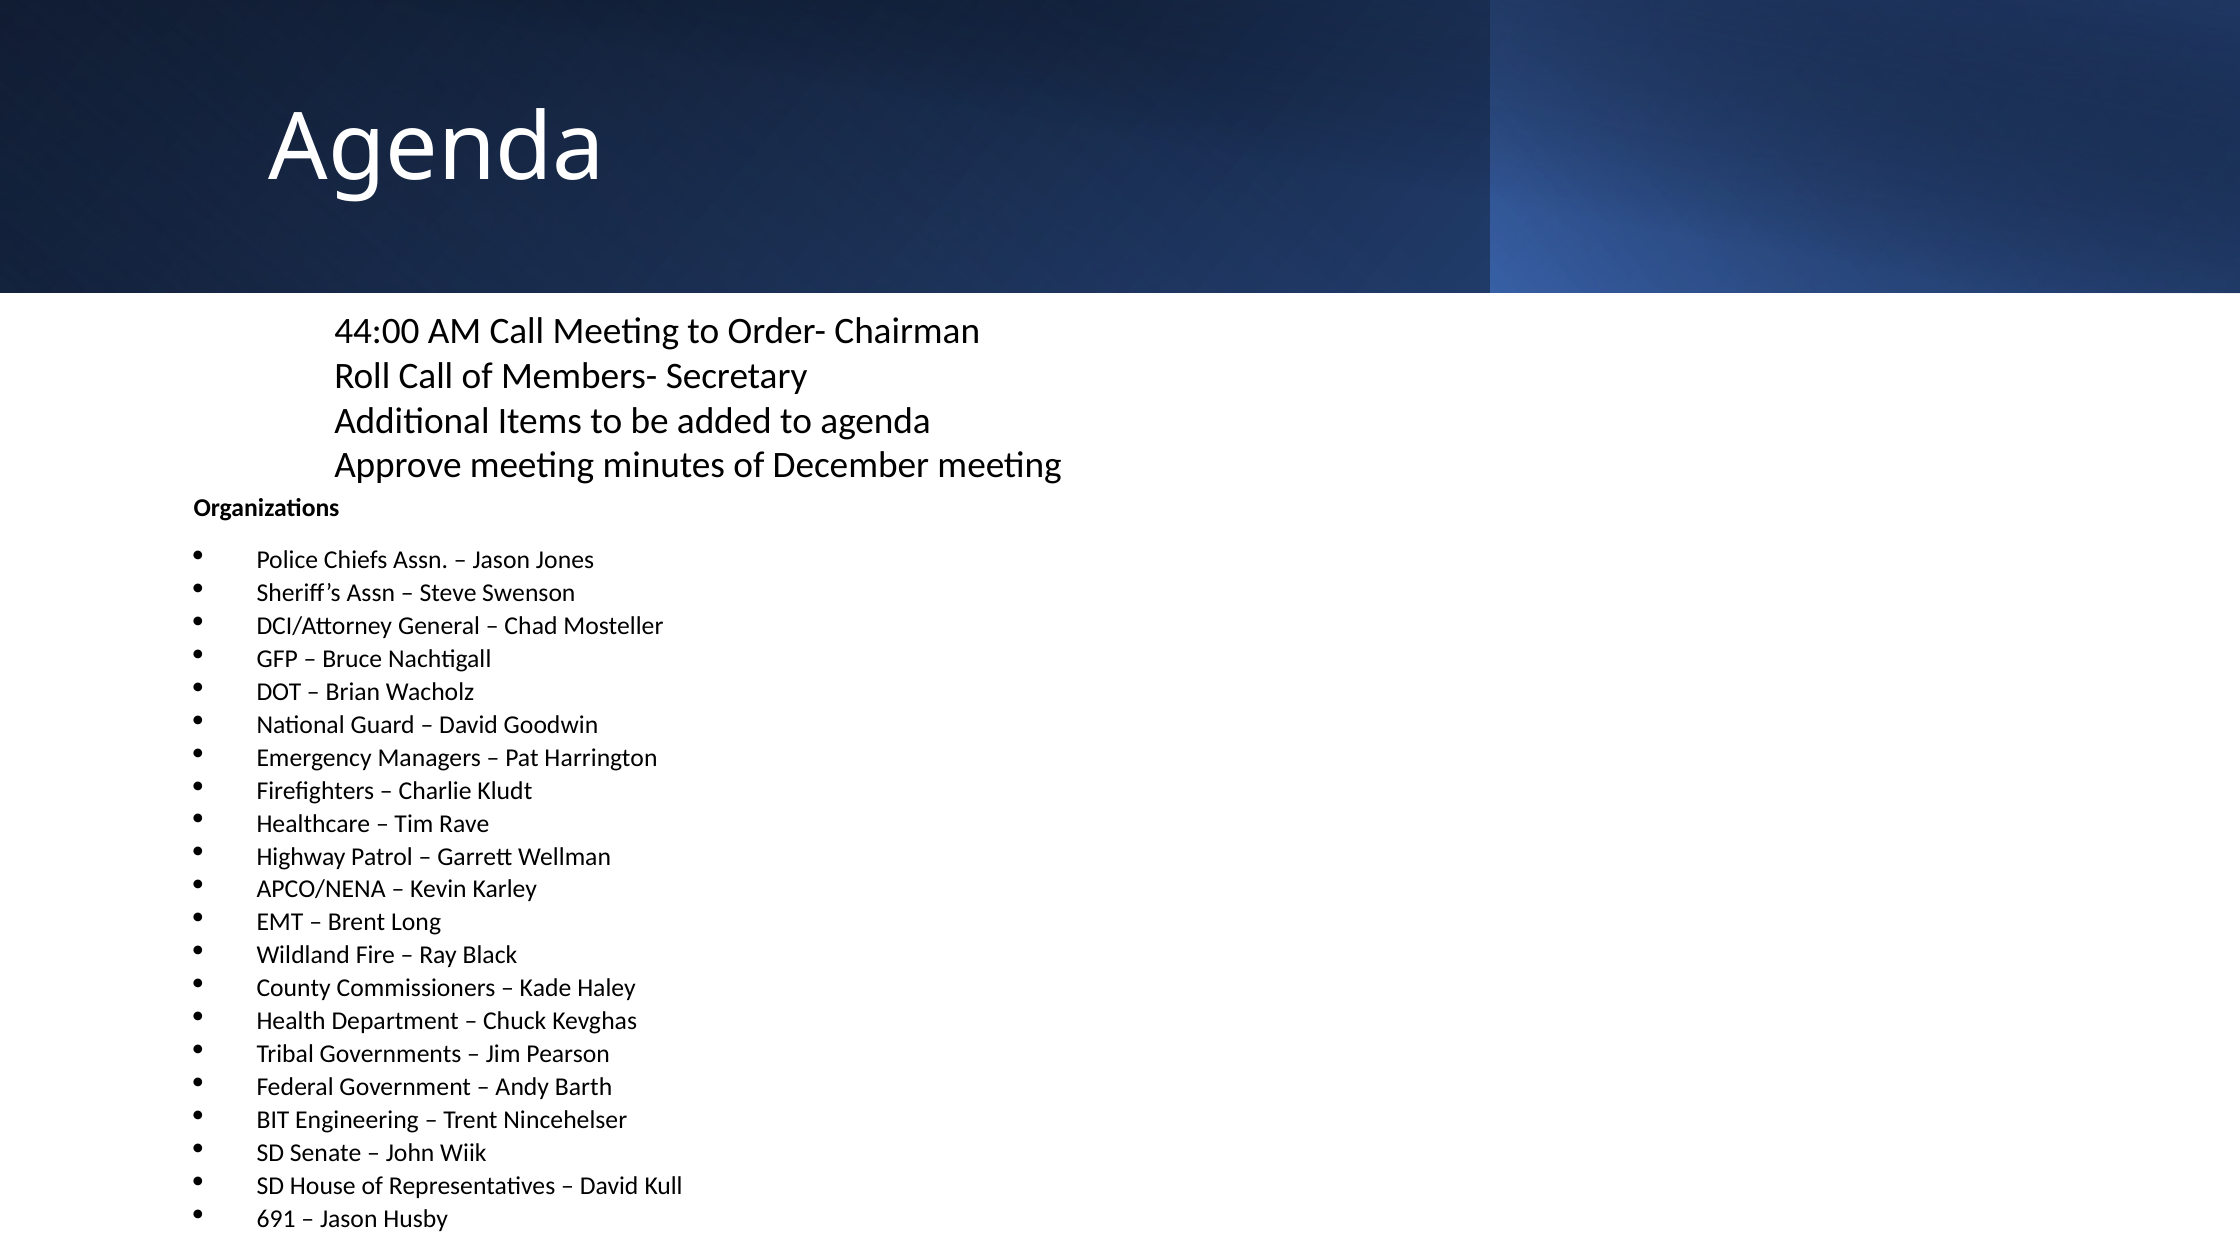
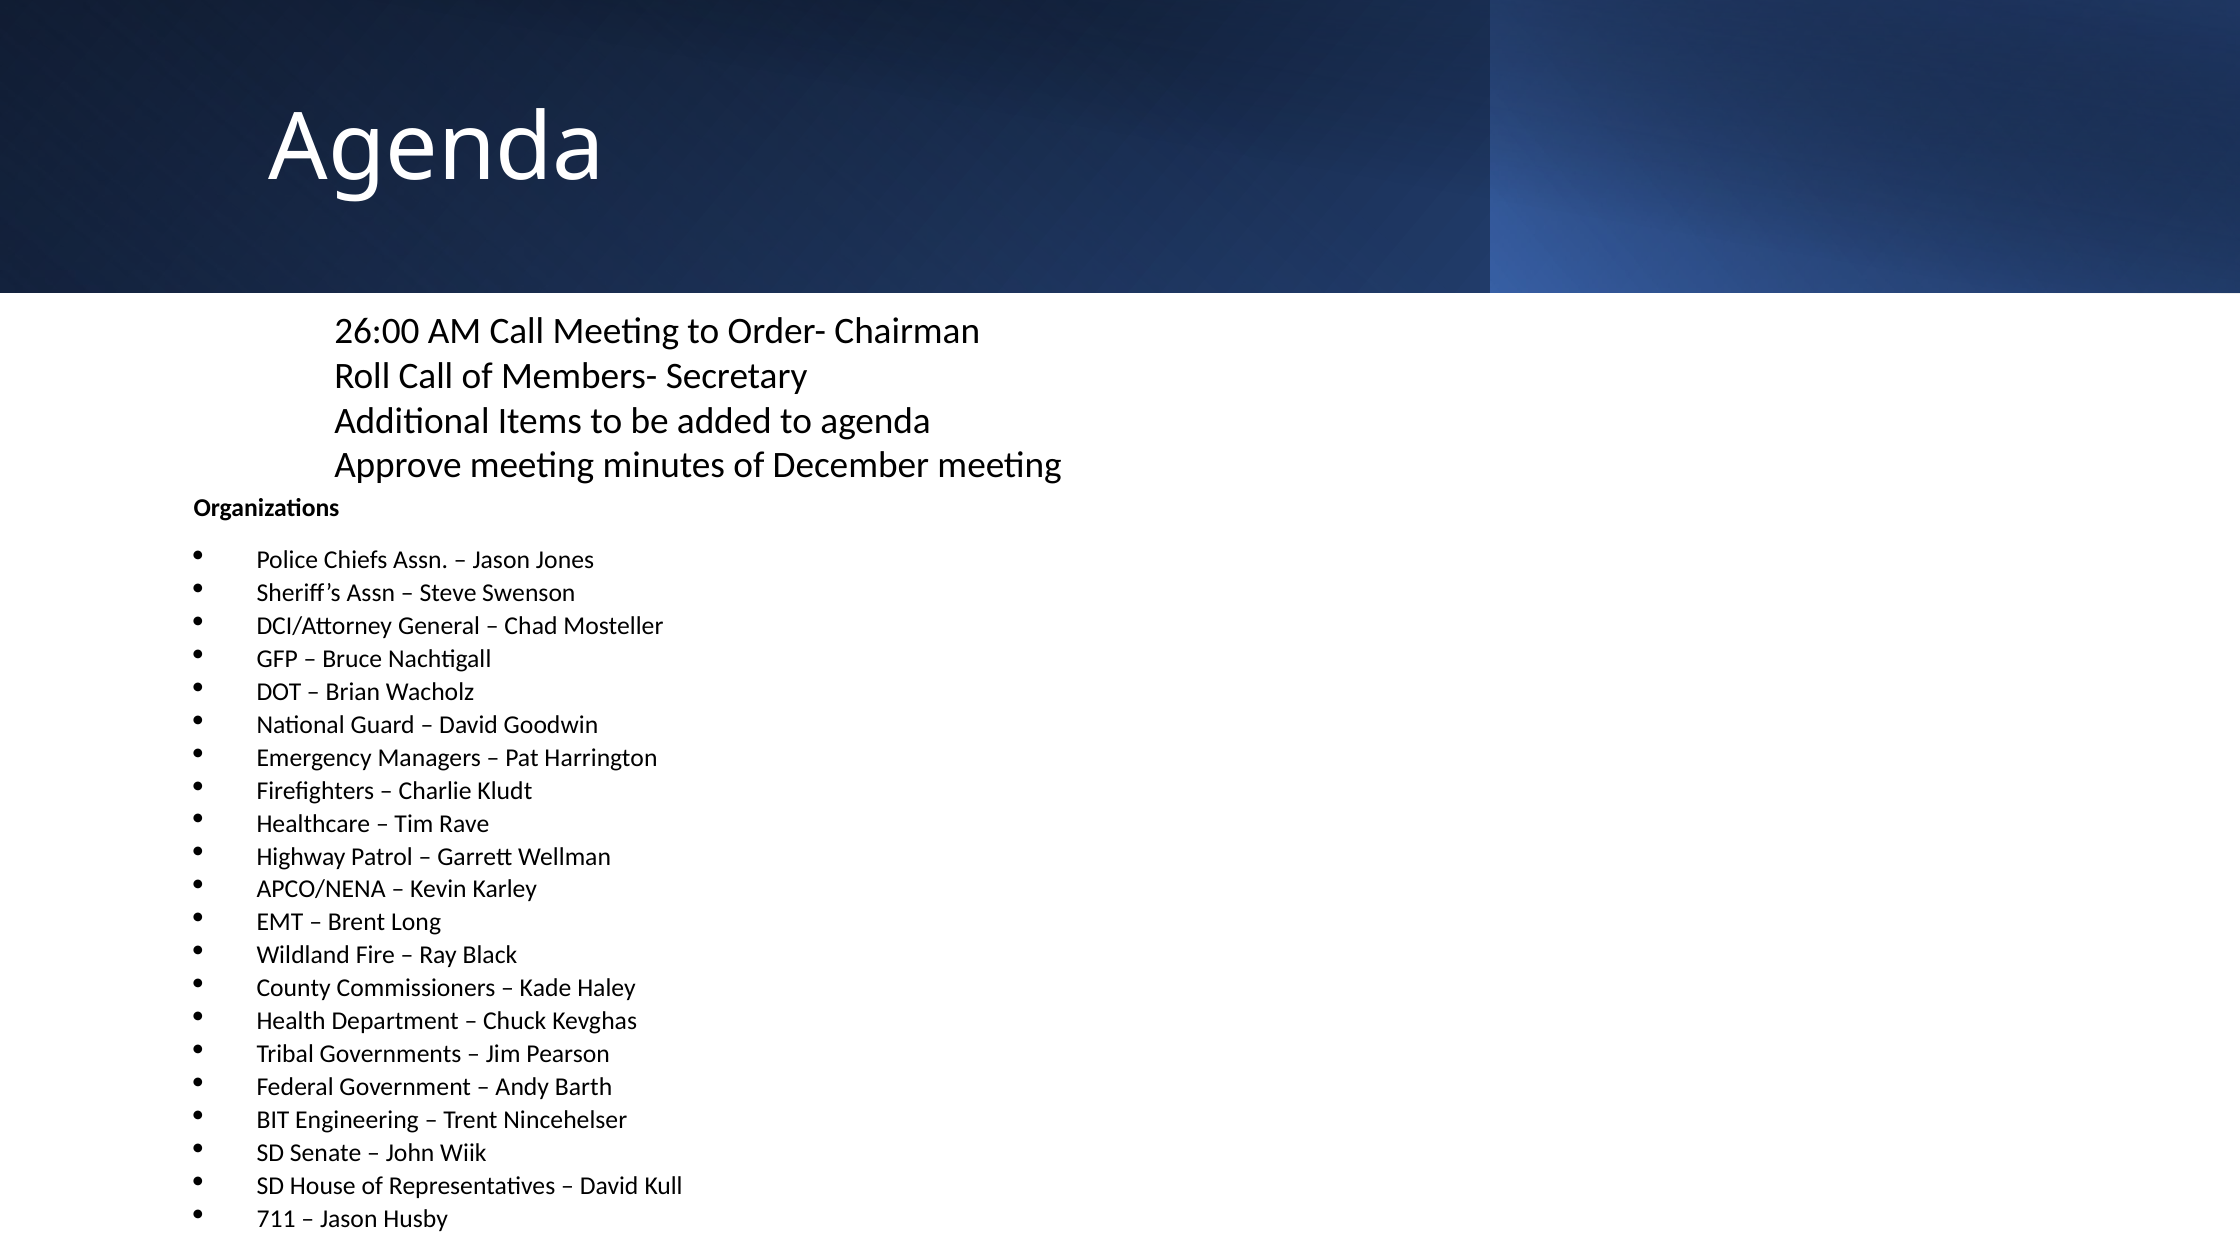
44:00: 44:00 -> 26:00
691: 691 -> 711
